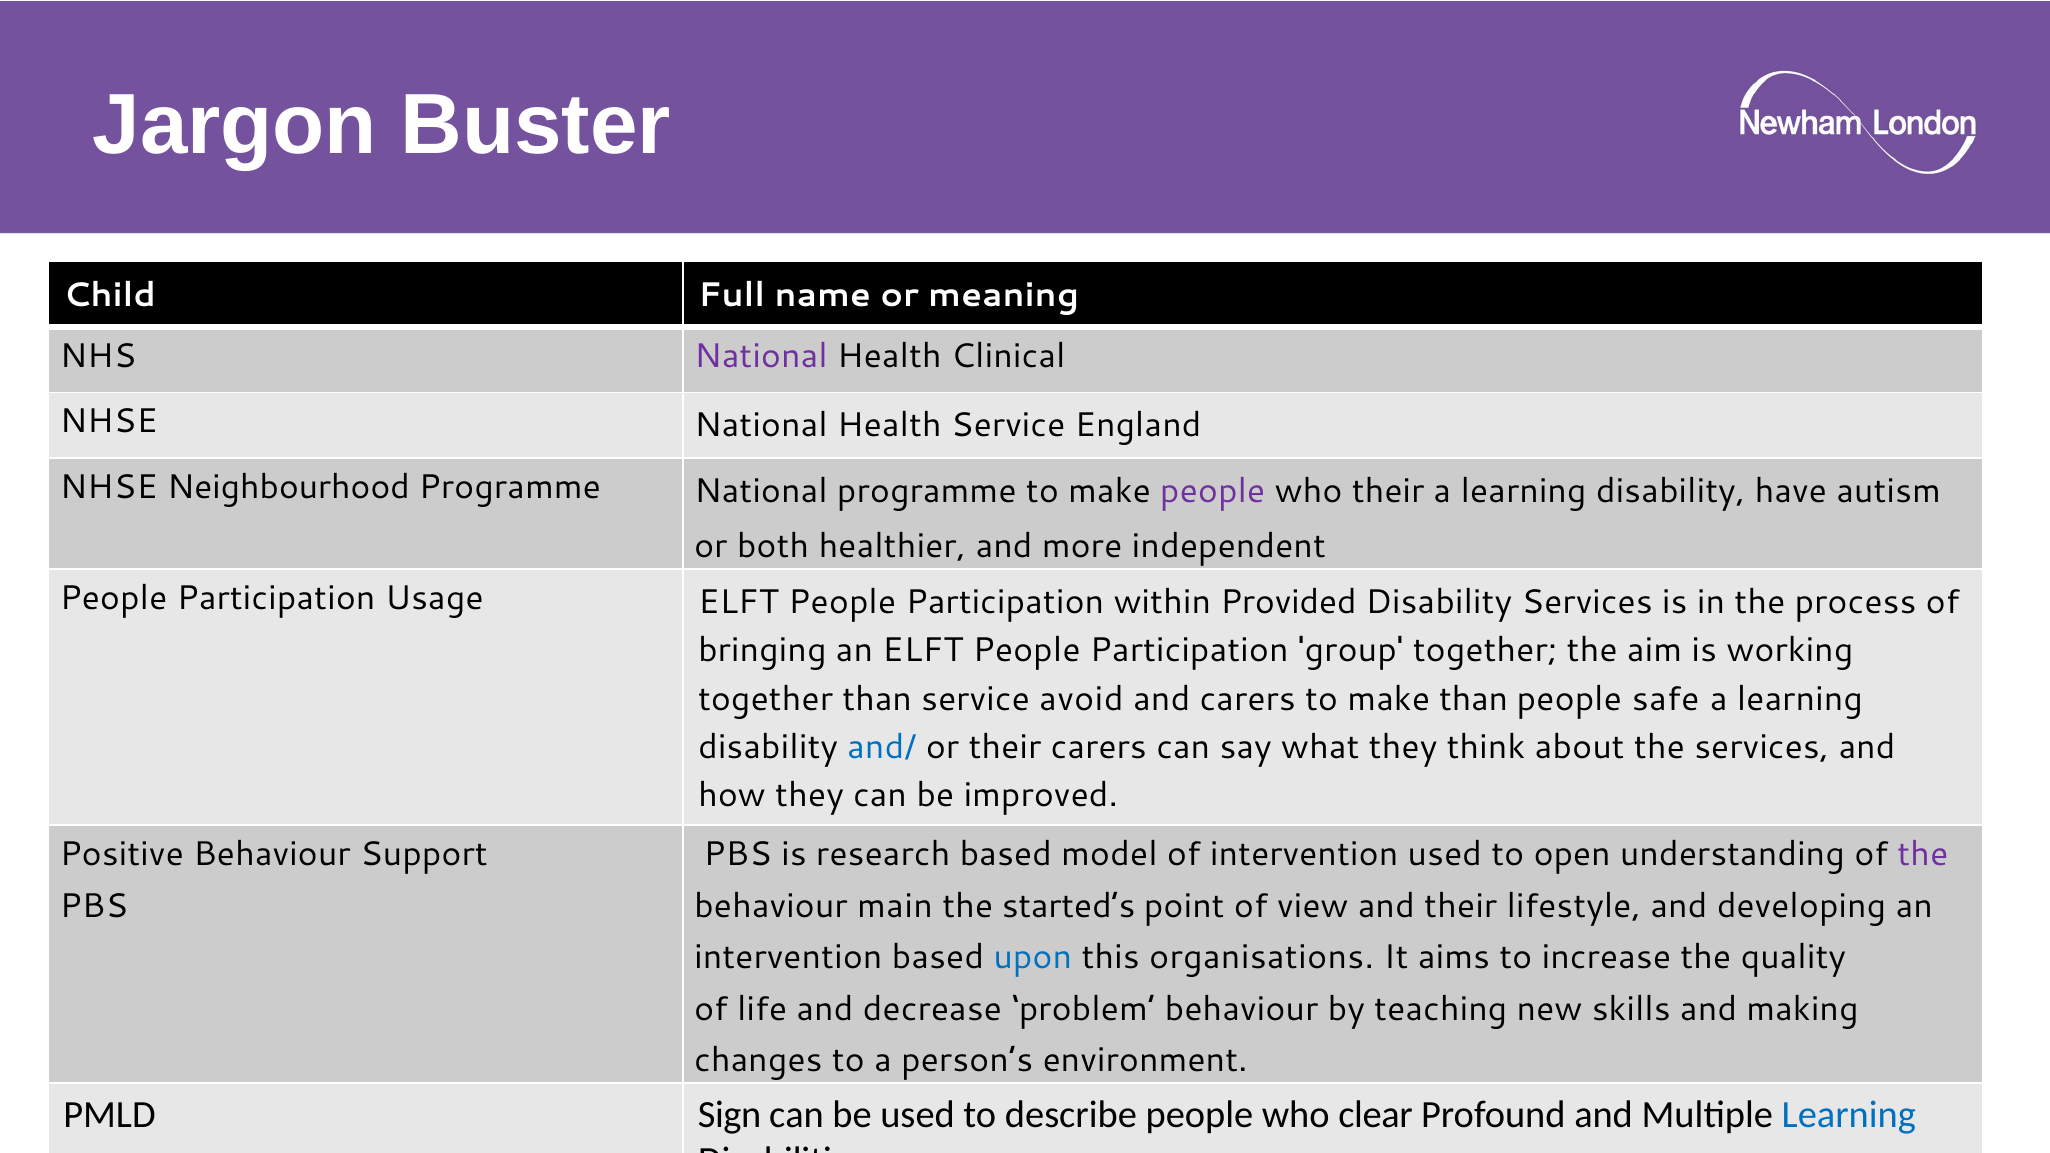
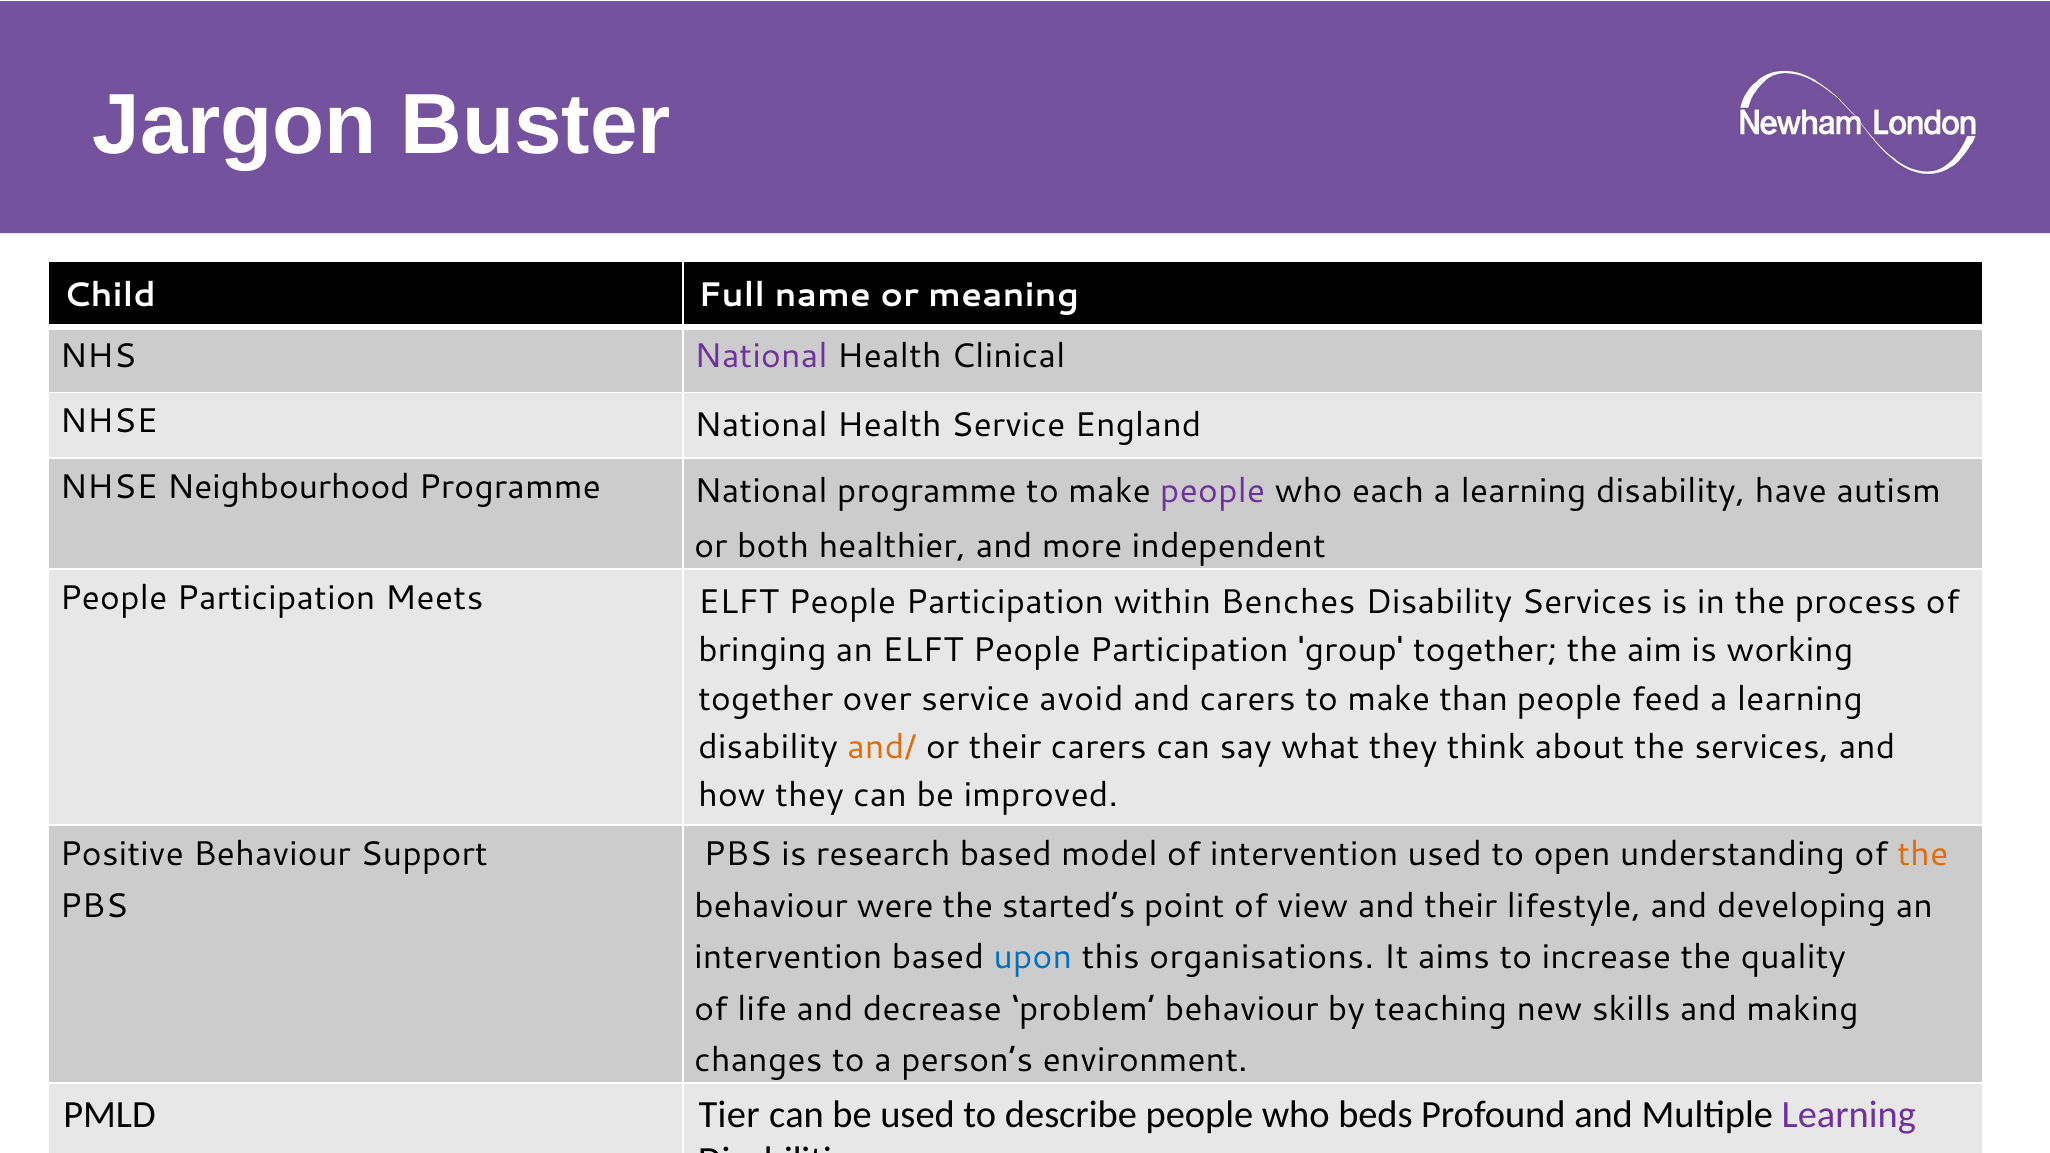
who their: their -> each
Usage: Usage -> Meets
Provided: Provided -> Benches
together than: than -> over
safe: safe -> feed
and/ colour: blue -> orange
the at (1923, 854) colour: purple -> orange
main: main -> were
Sign: Sign -> Tier
clear: clear -> beds
Learning at (1849, 1114) colour: blue -> purple
